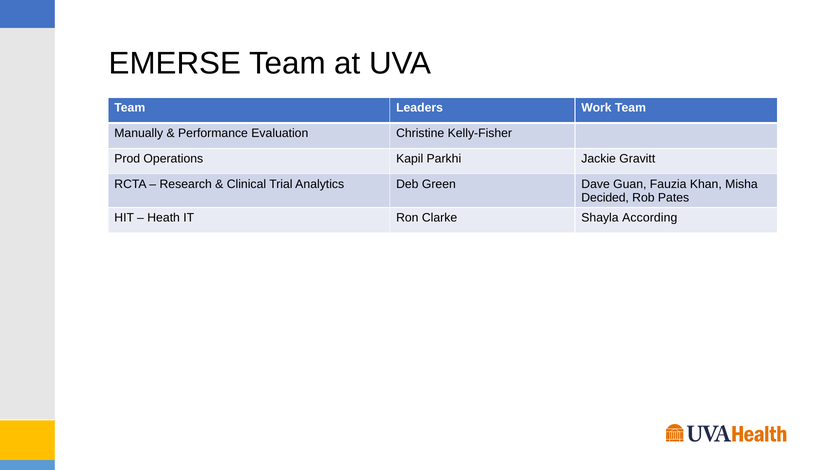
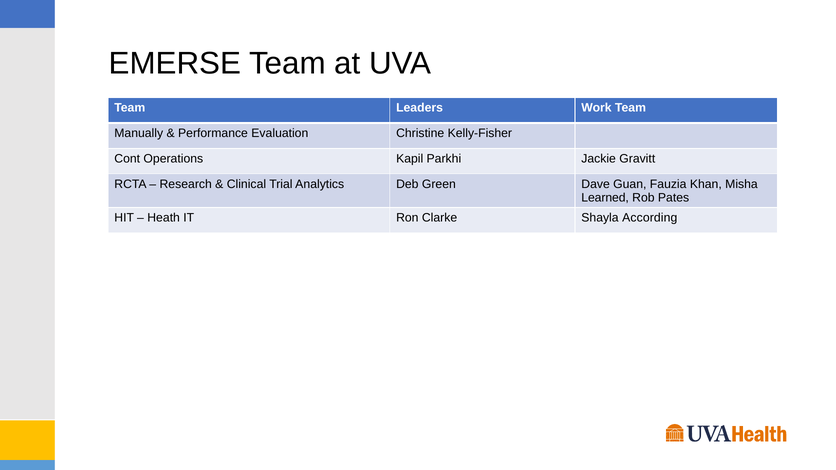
Prod: Prod -> Cont
Decided: Decided -> Learned
